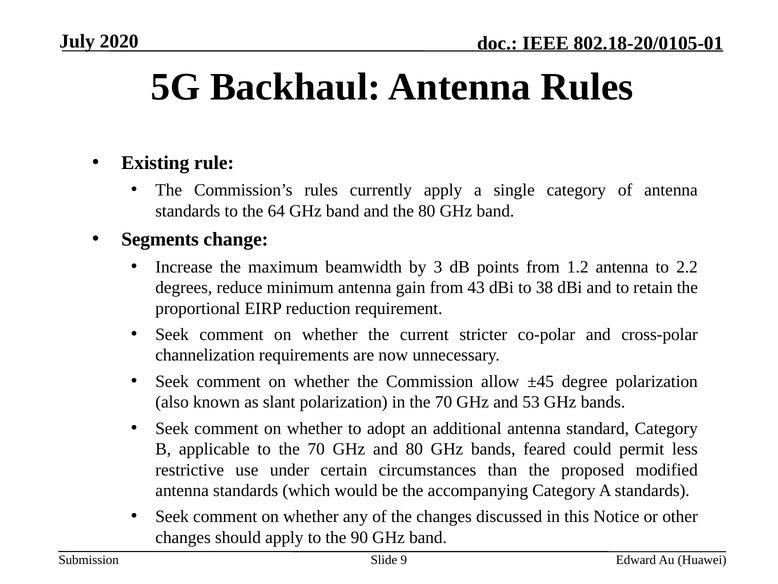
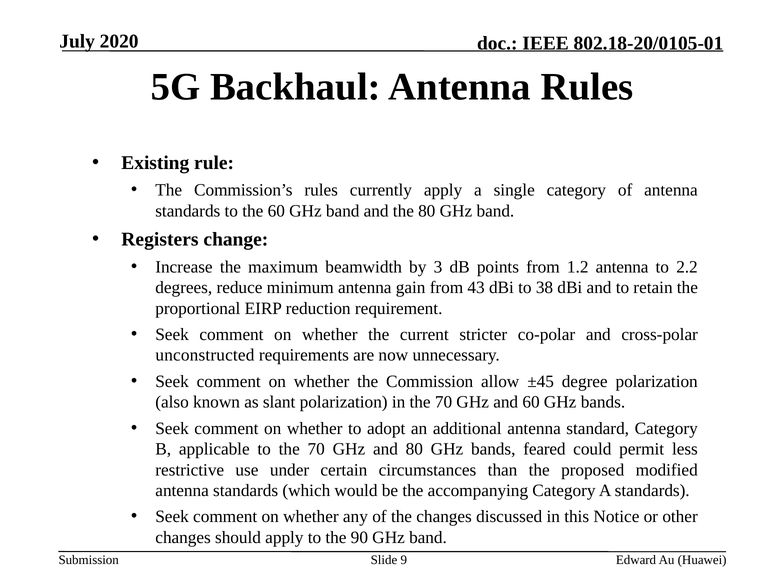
the 64: 64 -> 60
Segments: Segments -> Registers
channelization: channelization -> unconstructed
and 53: 53 -> 60
